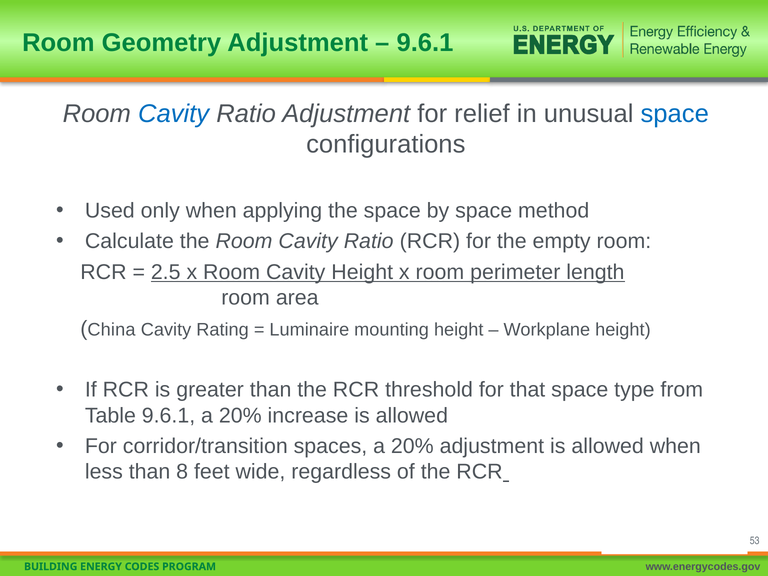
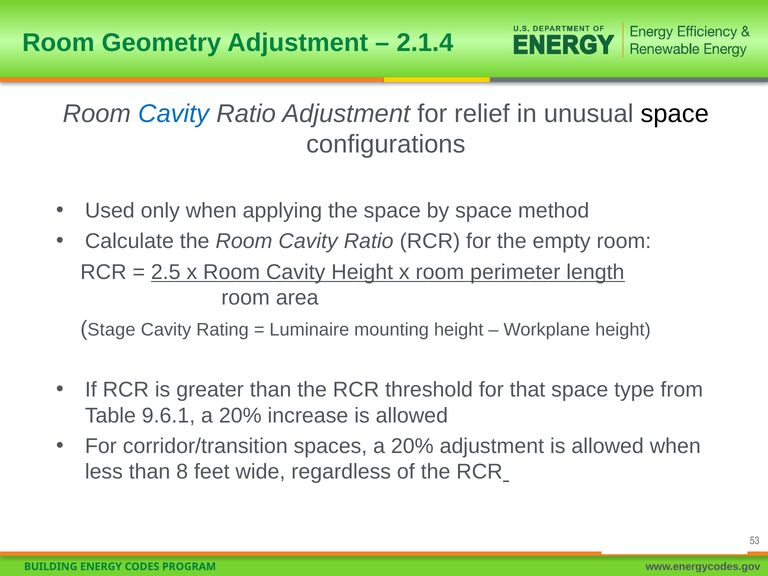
9.6.1 at (425, 43): 9.6.1 -> 2.1.4
space at (675, 114) colour: blue -> black
China: China -> Stage
